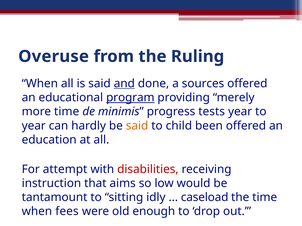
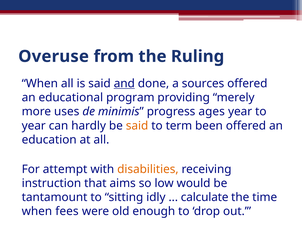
program underline: present -> none
more time: time -> uses
tests: tests -> ages
child: child -> term
disabilities colour: red -> orange
caseload: caseload -> calculate
